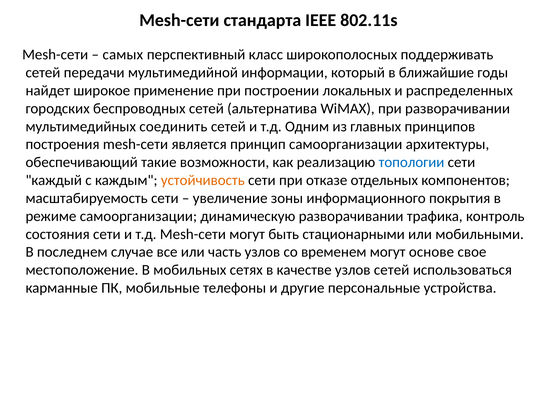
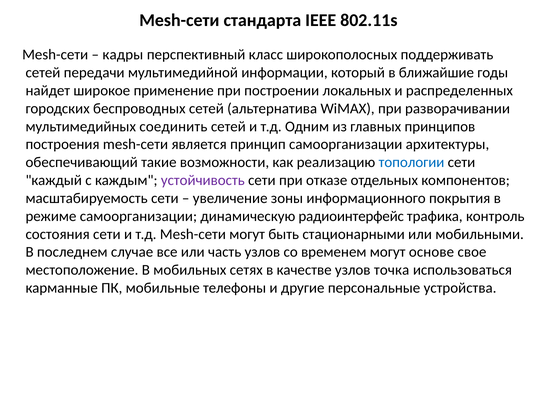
самых: самых -> кадры
устойчивость colour: orange -> purple
динамическую разворачивании: разворачивании -> радиоинтерфейс
узлов сетей: сетей -> точка
